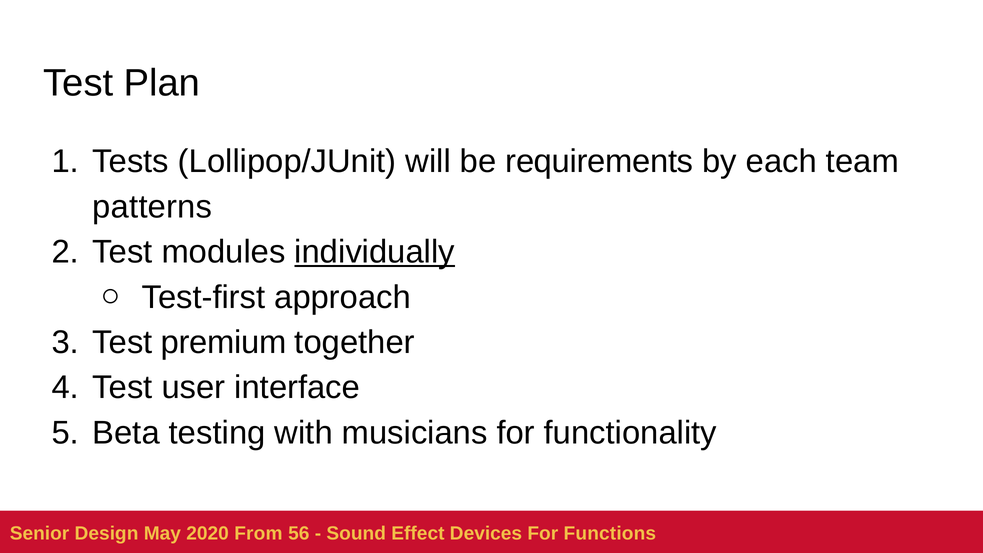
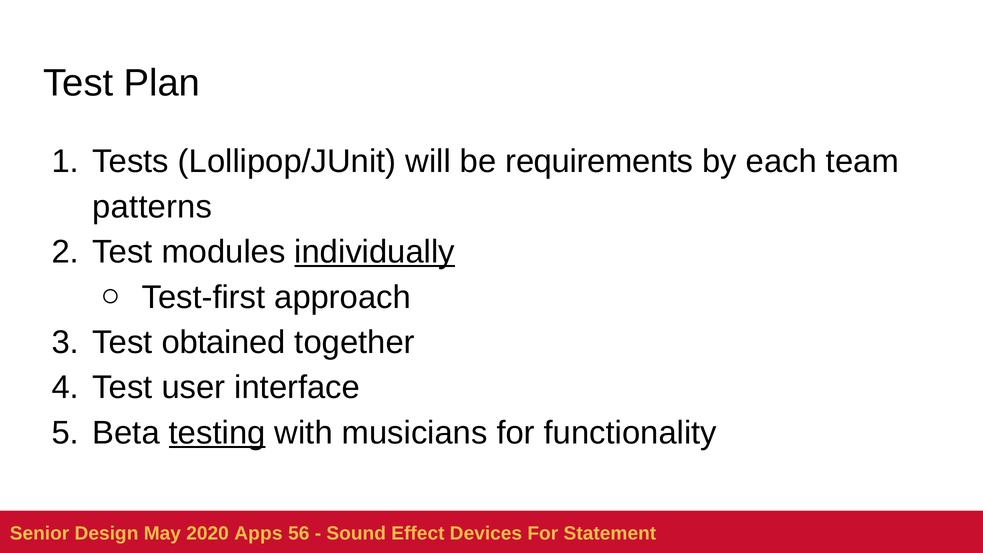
premium: premium -> obtained
testing underline: none -> present
From: From -> Apps
Functions: Functions -> Statement
